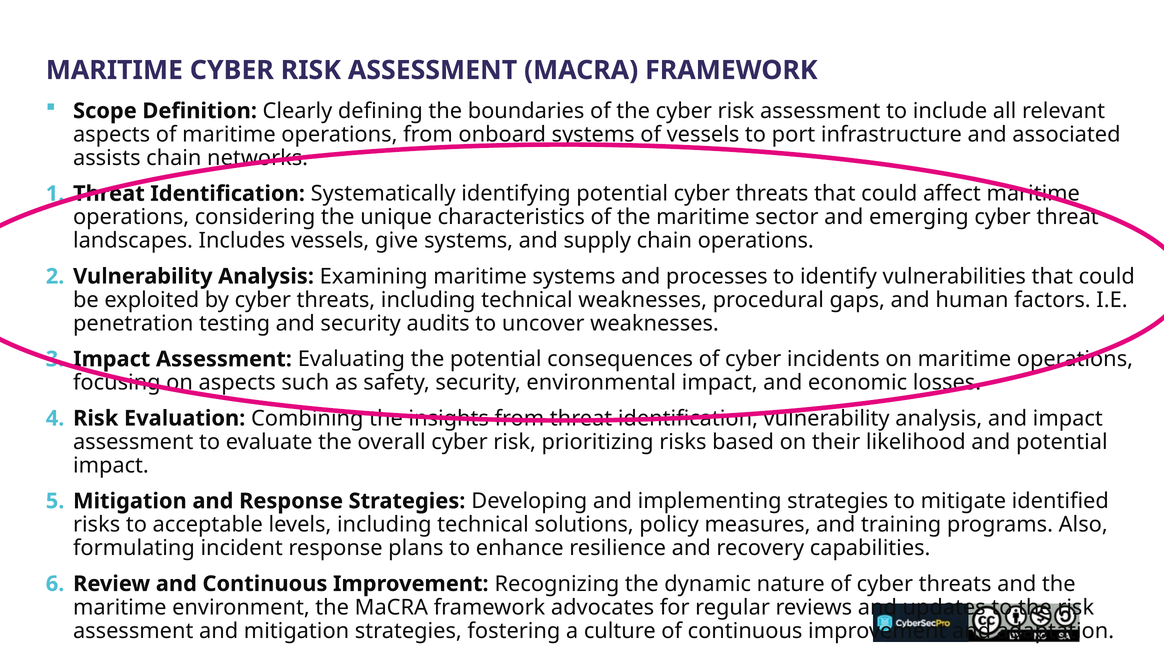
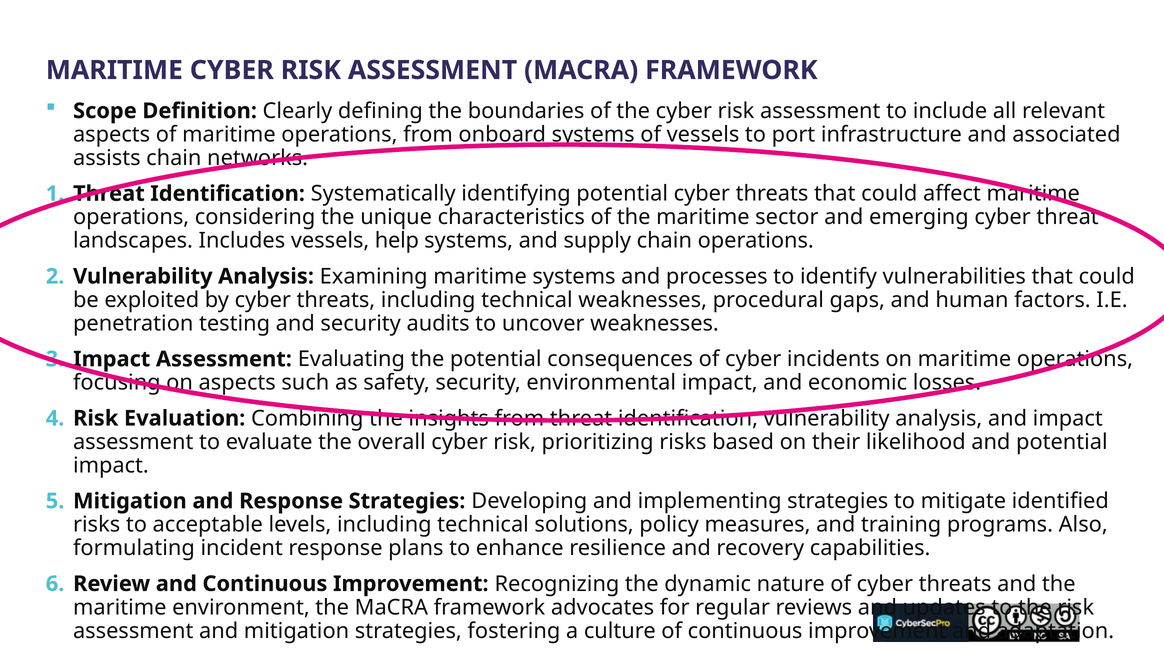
give: give -> help
